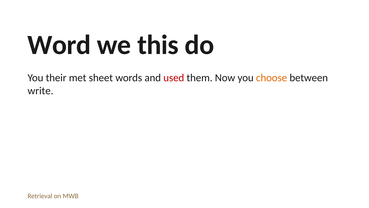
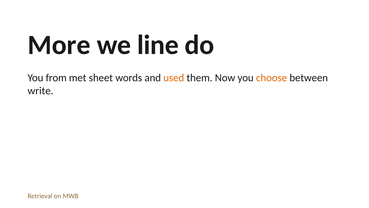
Word: Word -> More
this: this -> line
their: their -> from
used colour: red -> orange
